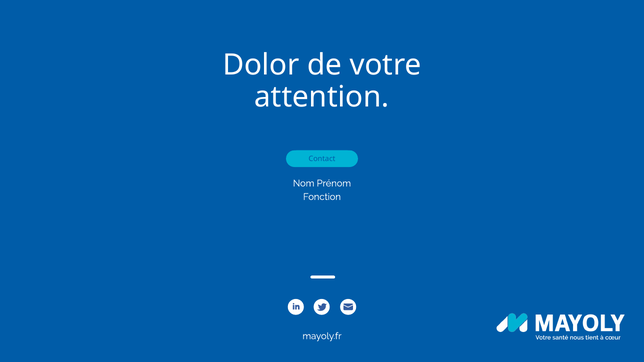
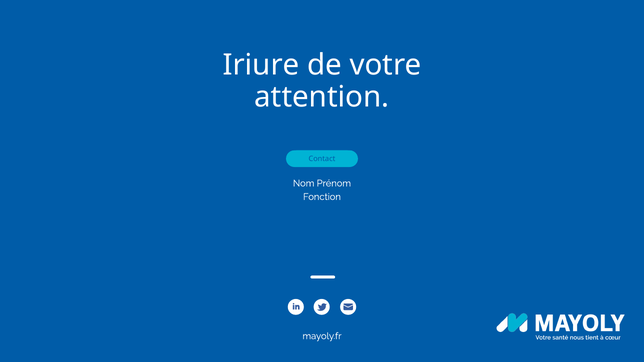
Dolor: Dolor -> Iriure
